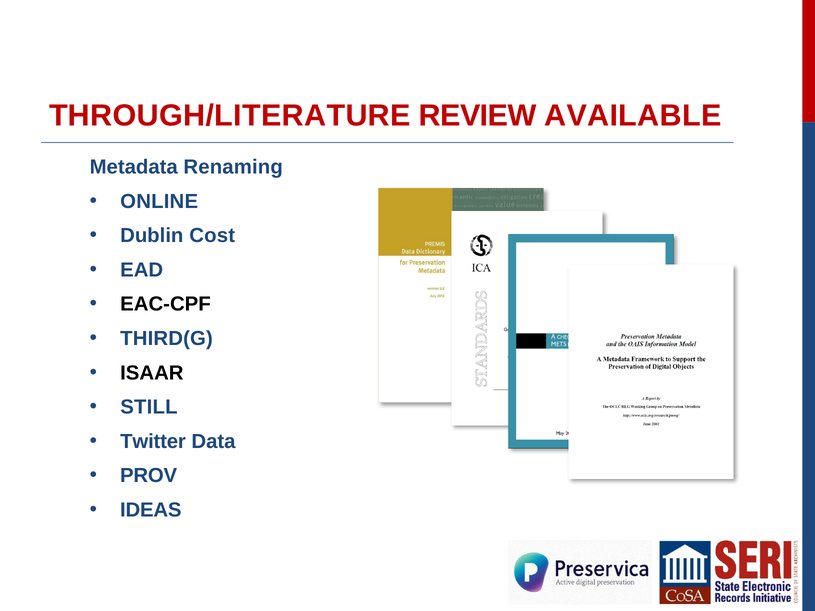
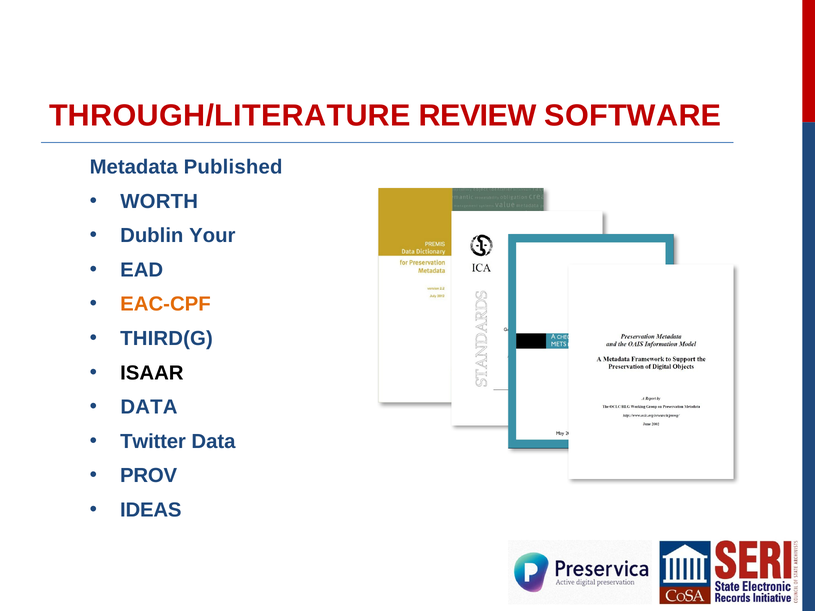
AVAILABLE: AVAILABLE -> SOFTWARE
Renaming: Renaming -> Published
ONLINE: ONLINE -> WORTH
Cost: Cost -> Your
EAC-CPF colour: black -> orange
STILL at (149, 407): STILL -> DATA
